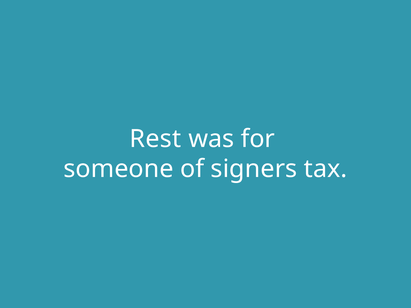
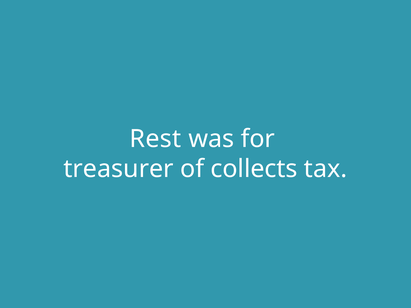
someone: someone -> treasurer
signers: signers -> collects
